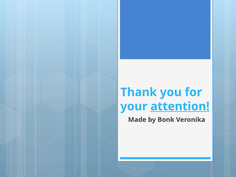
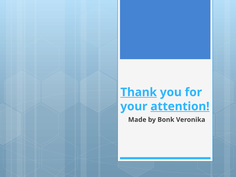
Thank underline: none -> present
